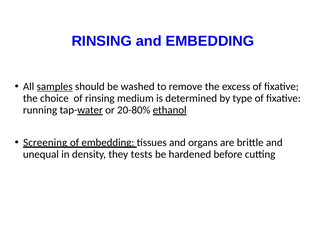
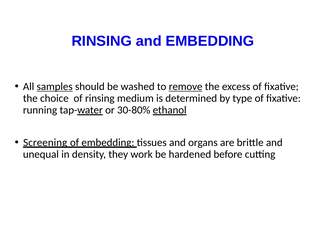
remove underline: none -> present
20-80%: 20-80% -> 30-80%
tests: tests -> work
